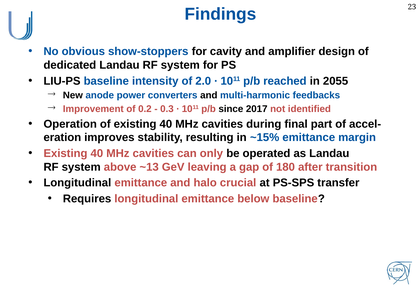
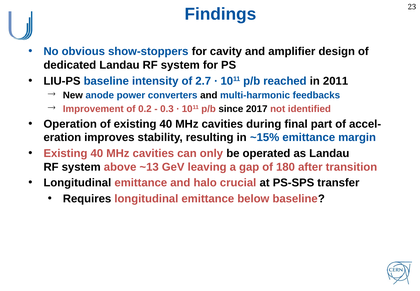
2.0: 2.0 -> 2.7
2055: 2055 -> 2011
